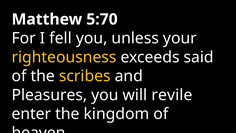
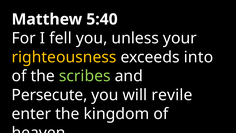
5:70: 5:70 -> 5:40
said: said -> into
scribes colour: yellow -> light green
Pleasures: Pleasures -> Persecute
